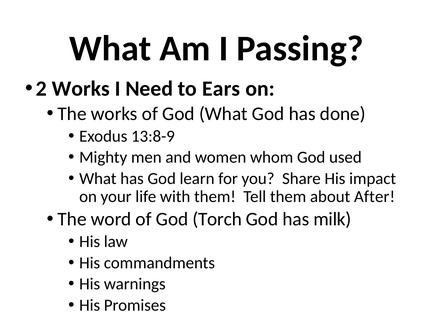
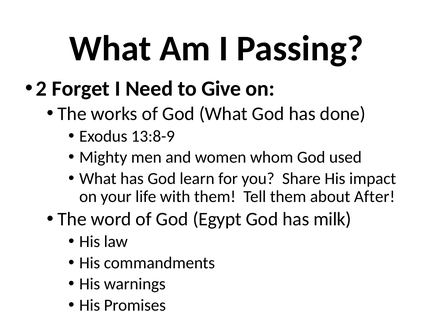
2 Works: Works -> Forget
Ears: Ears -> Give
Torch: Torch -> Egypt
